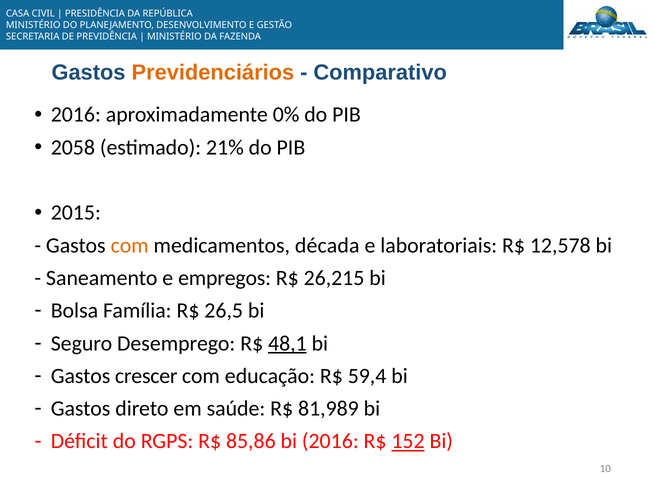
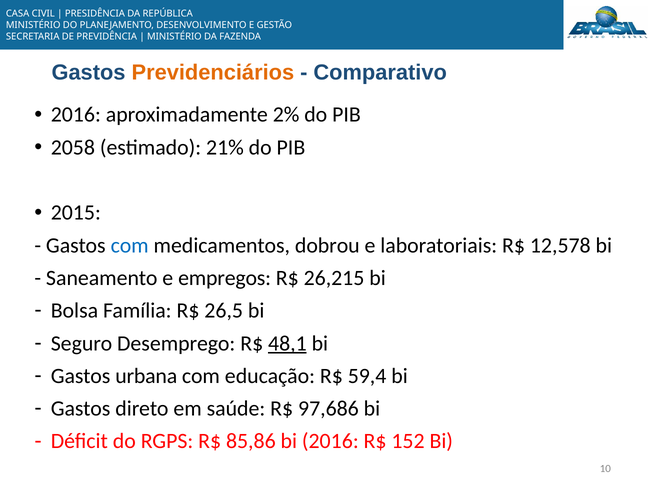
0%: 0% -> 2%
com at (130, 245) colour: orange -> blue
década: década -> dobrou
crescer: crescer -> urbana
81,989: 81,989 -> 97,686
152 underline: present -> none
